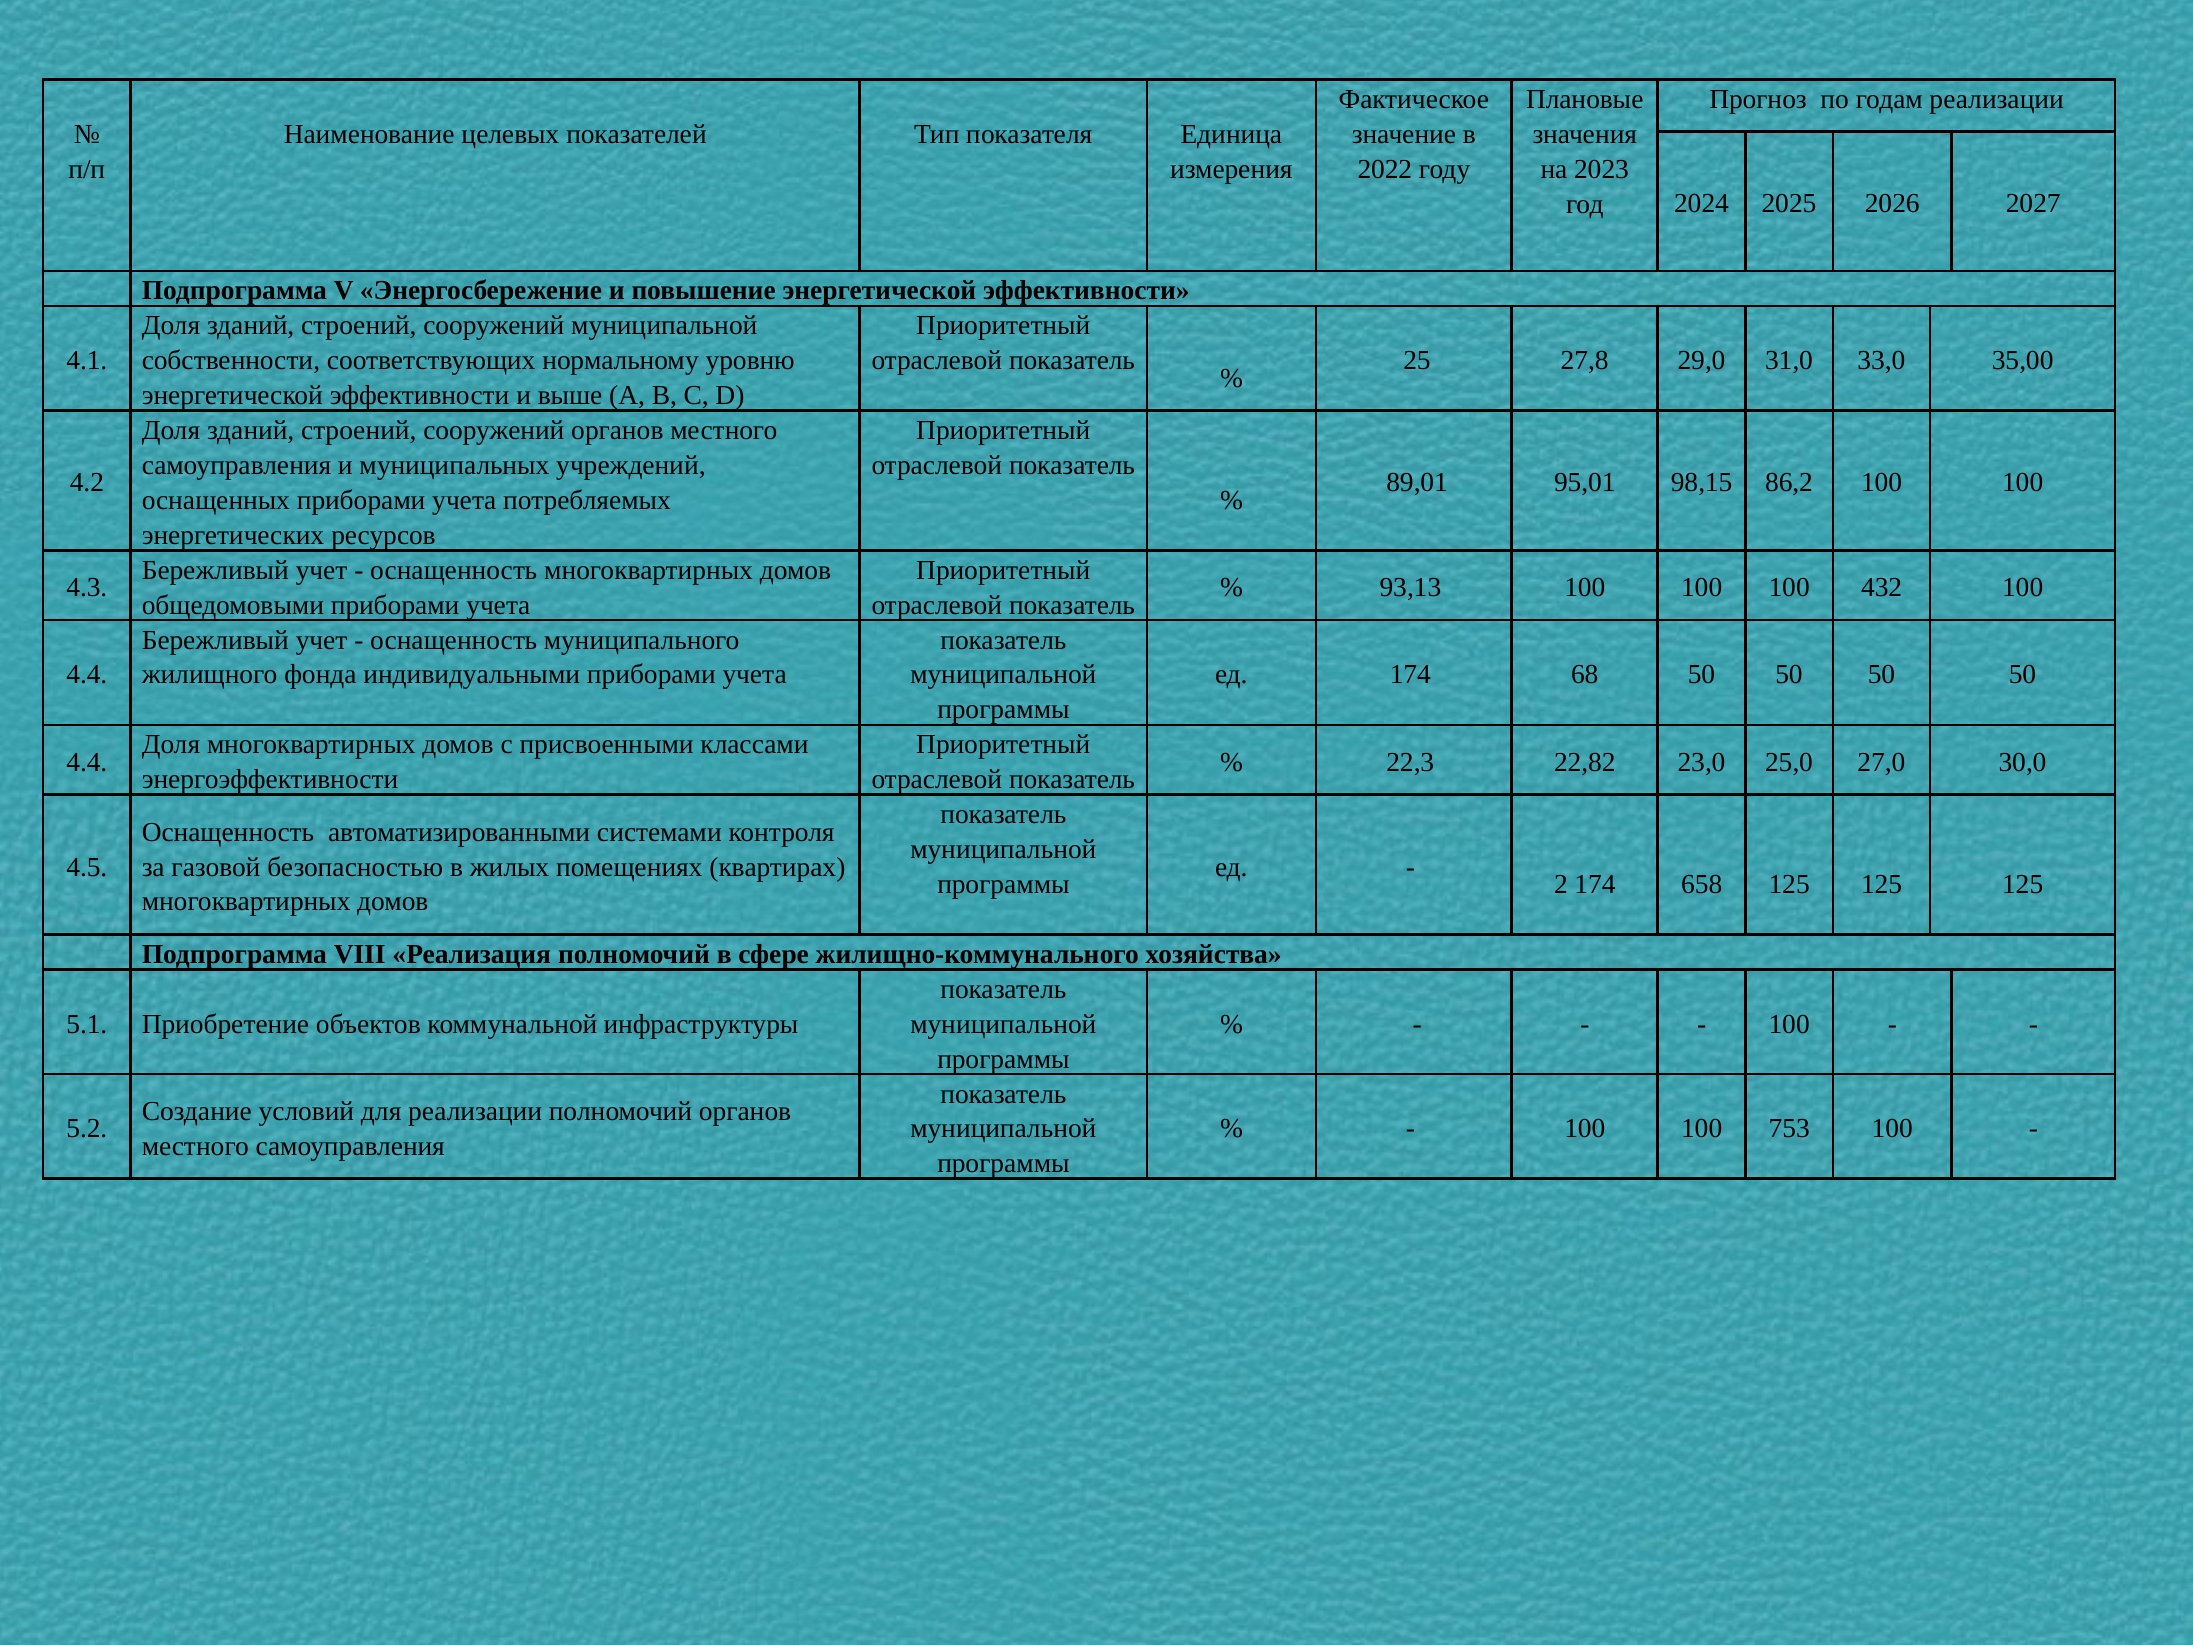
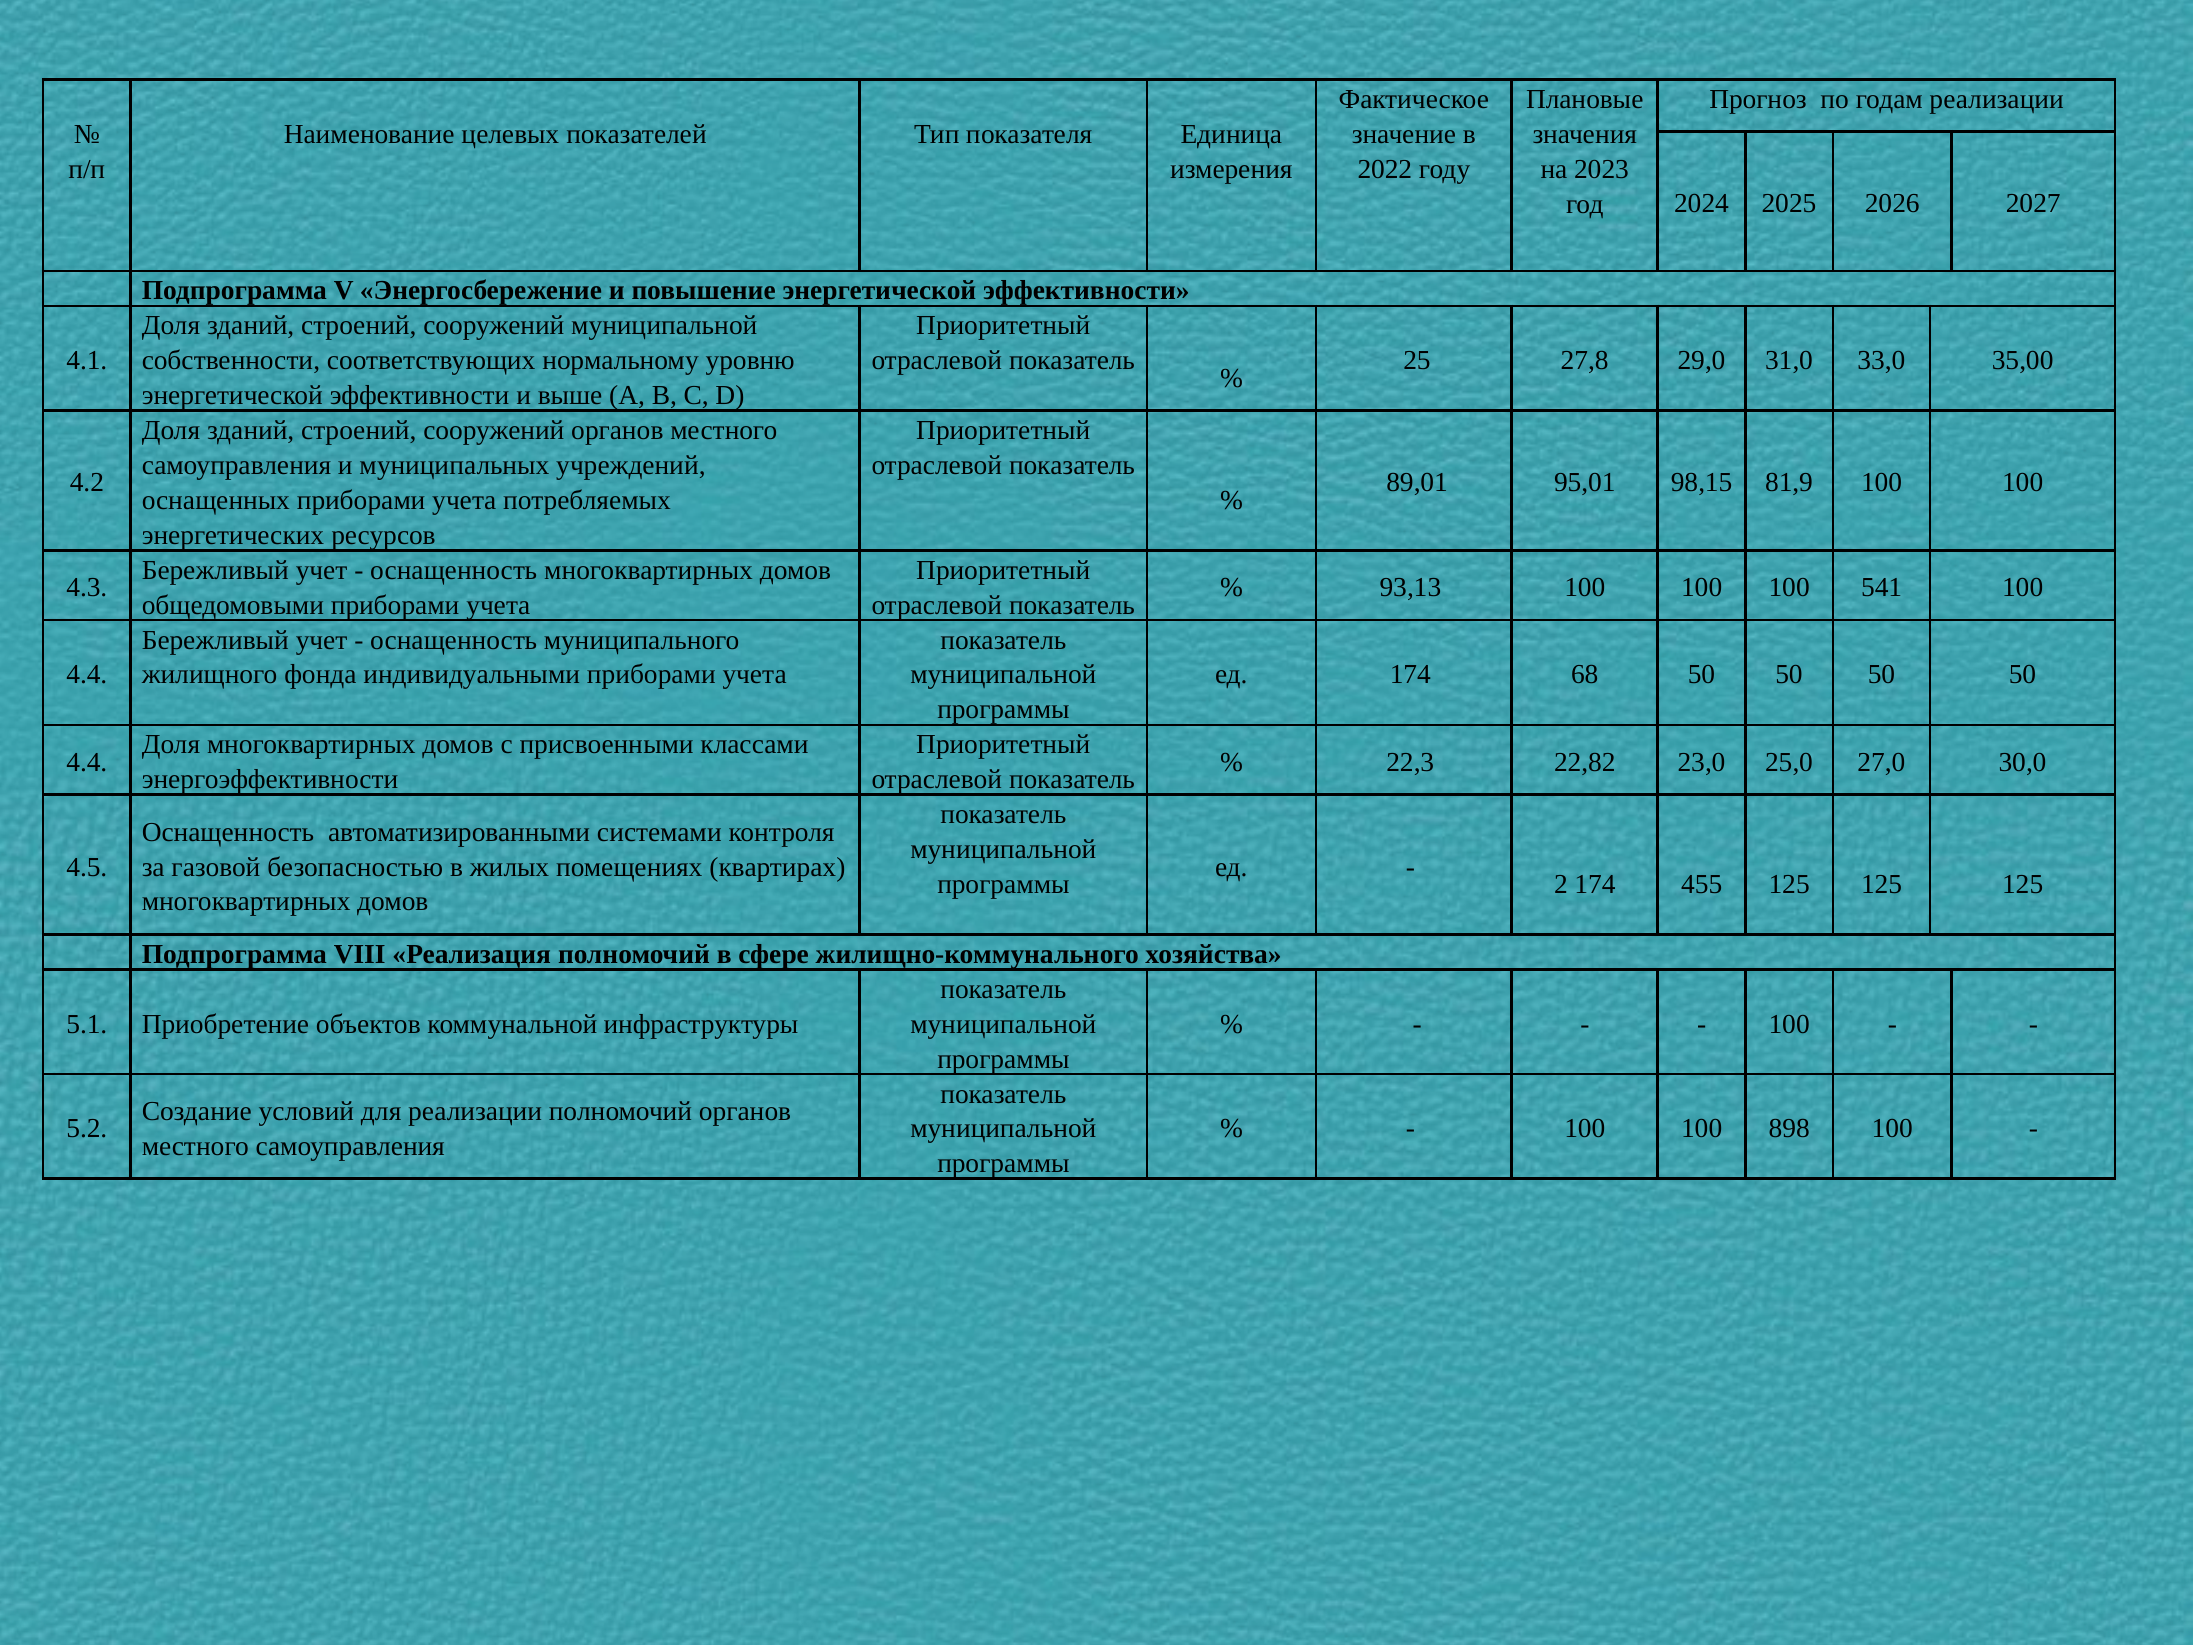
86,2: 86,2 -> 81,9
432: 432 -> 541
658: 658 -> 455
753: 753 -> 898
